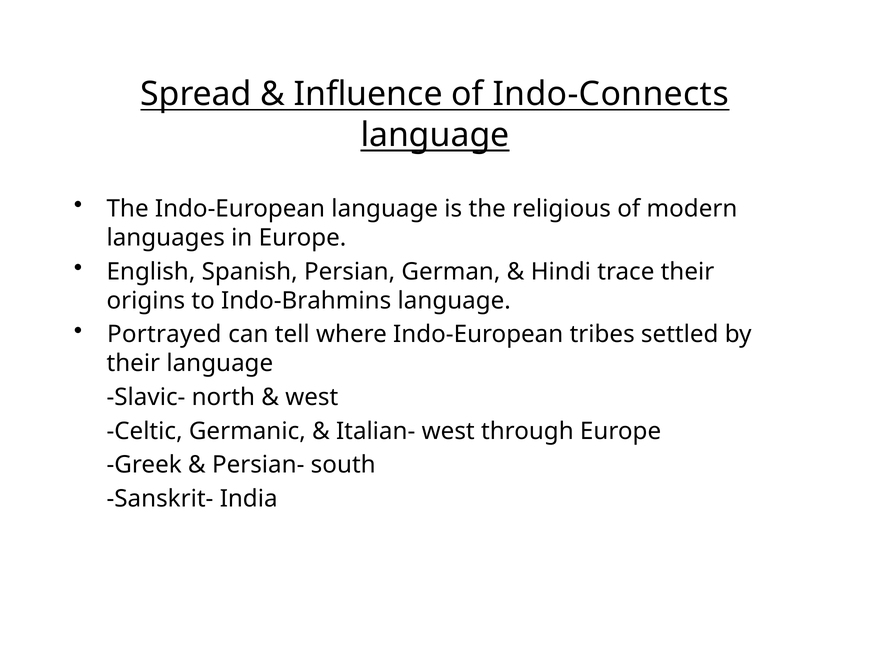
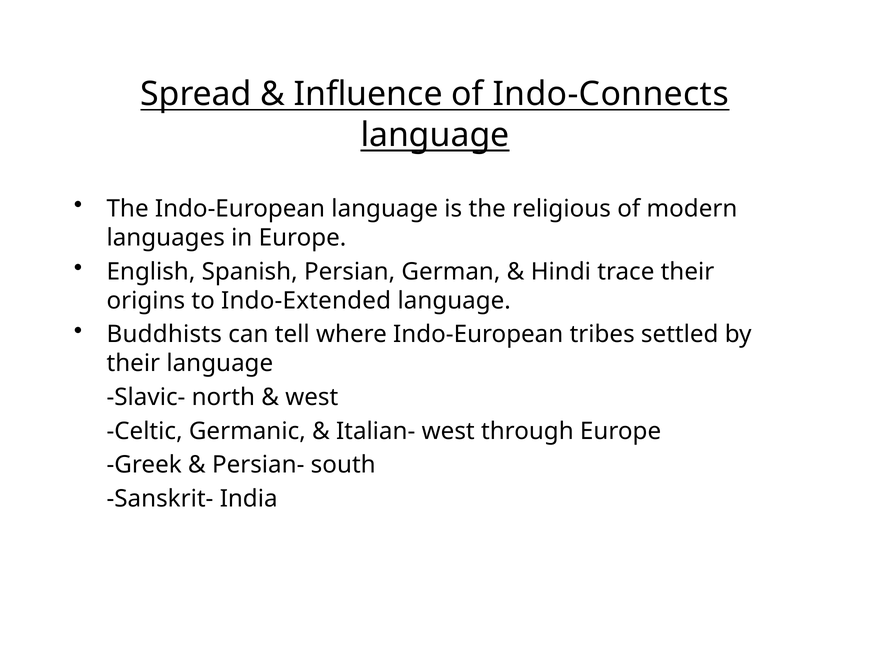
Indo-Brahmins: Indo-Brahmins -> Indo-Extended
Portrayed: Portrayed -> Buddhists
